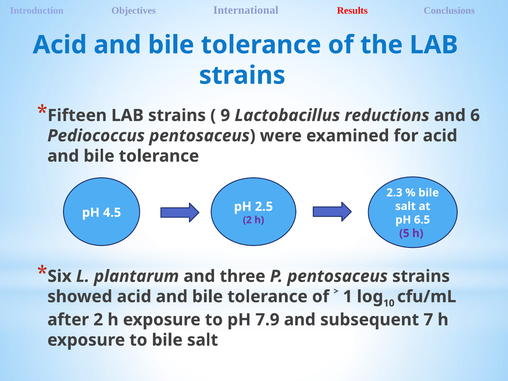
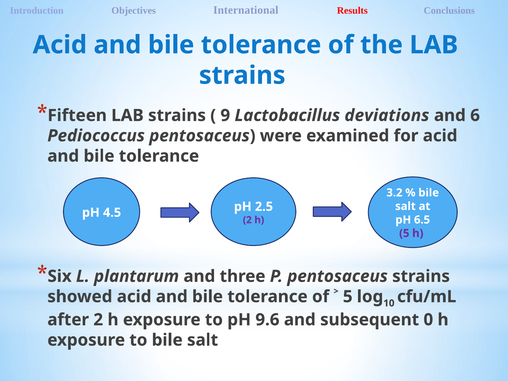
reductions: reductions -> deviations
2.3: 2.3 -> 3.2
1 at (348, 297): 1 -> 5
7.9: 7.9 -> 9.6
7: 7 -> 0
